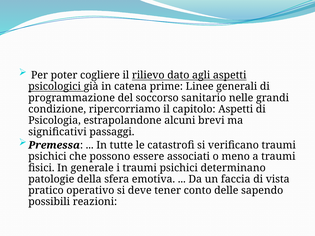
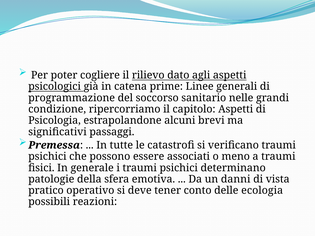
faccia: faccia -> danni
sapendo: sapendo -> ecologia
